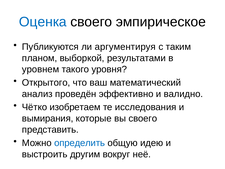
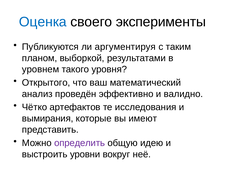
эмпирическое: эмпирическое -> эксперименты
изобретаем: изобретаем -> артефактов
вы своего: своего -> имеют
определить colour: blue -> purple
другим: другим -> уровни
